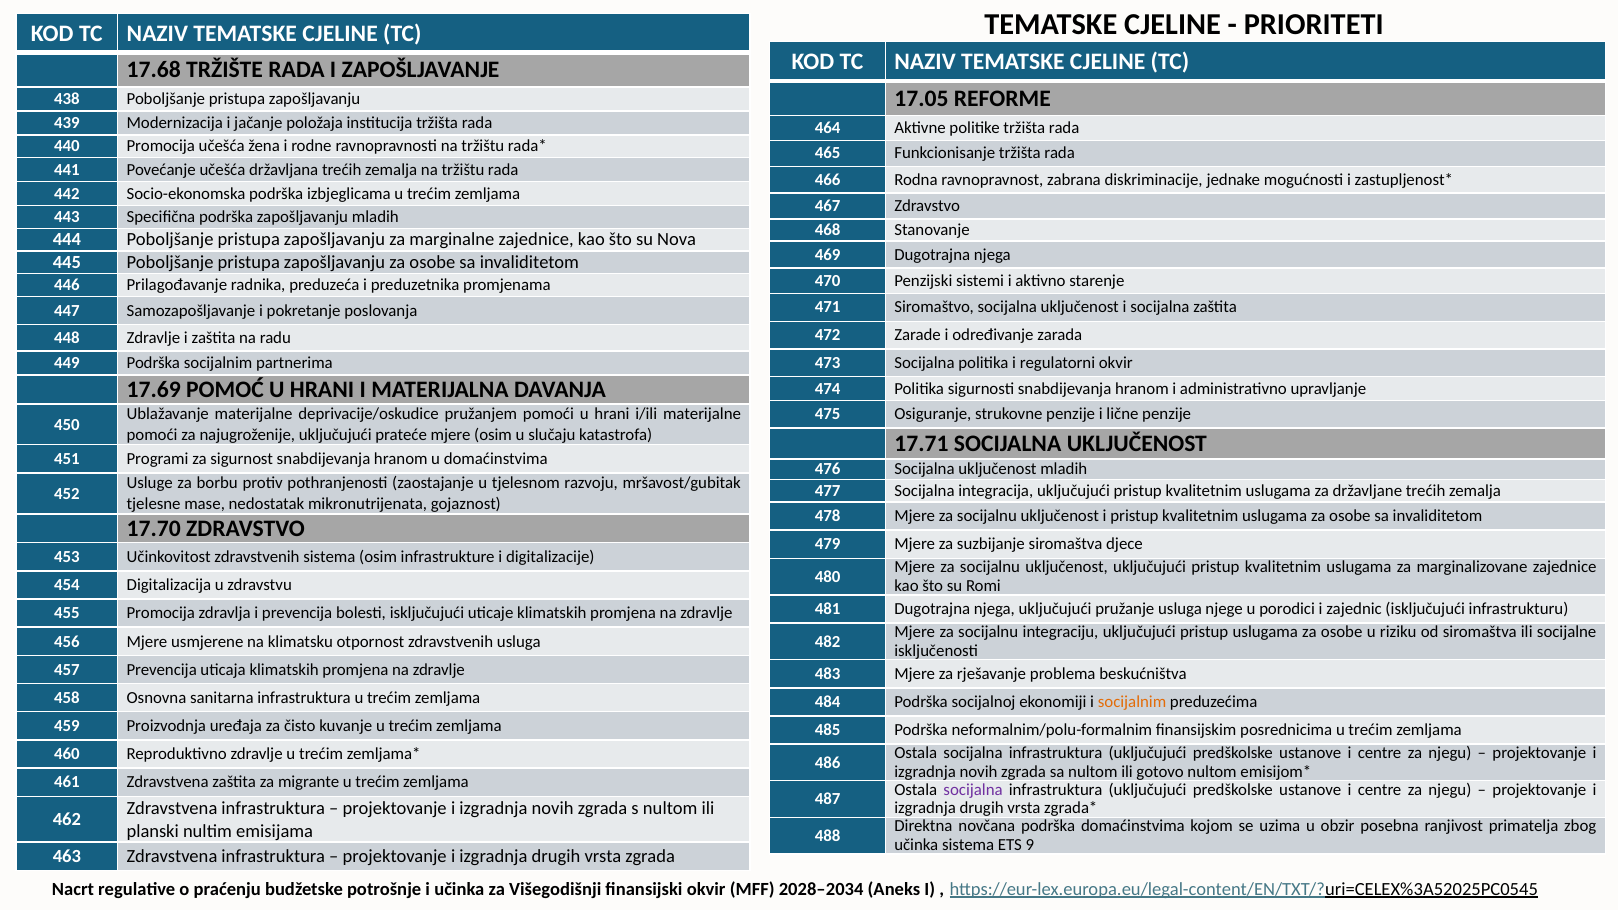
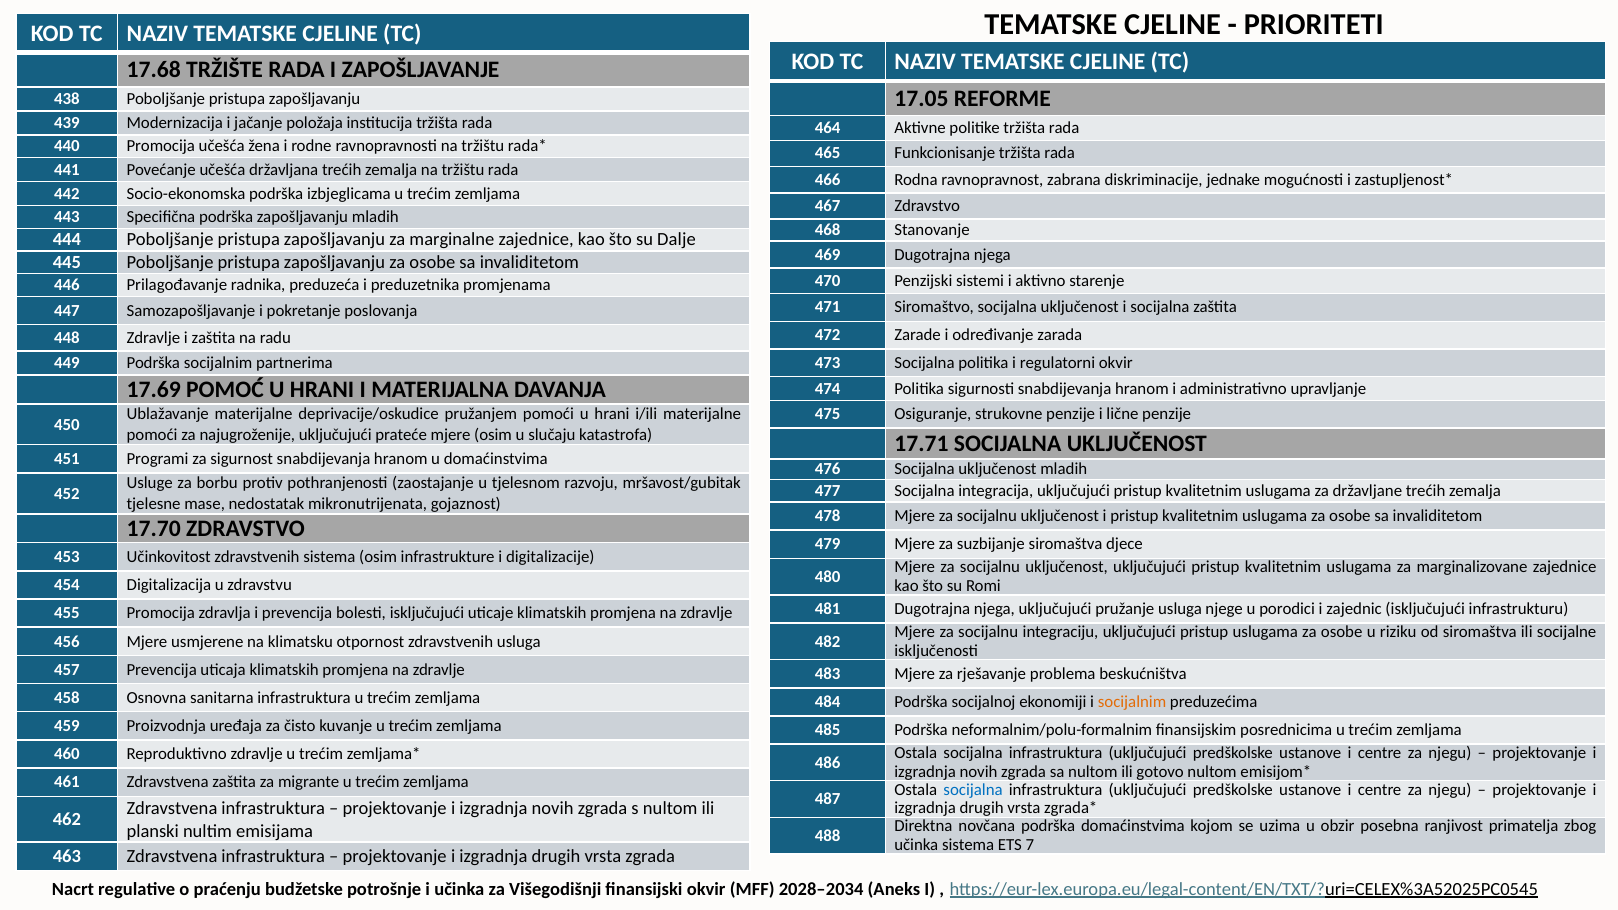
Nova: Nova -> Dalje
socijalna at (973, 790) colour: purple -> blue
9: 9 -> 7
